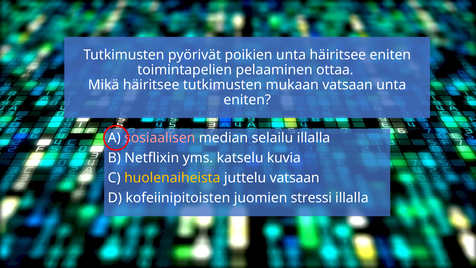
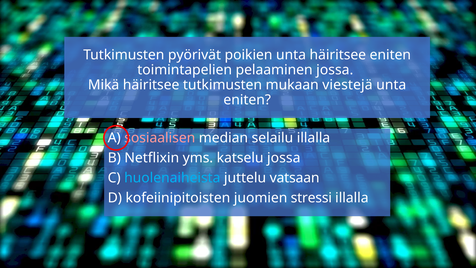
pelaaminen ottaa: ottaa -> jossa
mukaan vatsaan: vatsaan -> viestejä
katselu kuvia: kuvia -> jossa
huolenaiheista colour: yellow -> light blue
